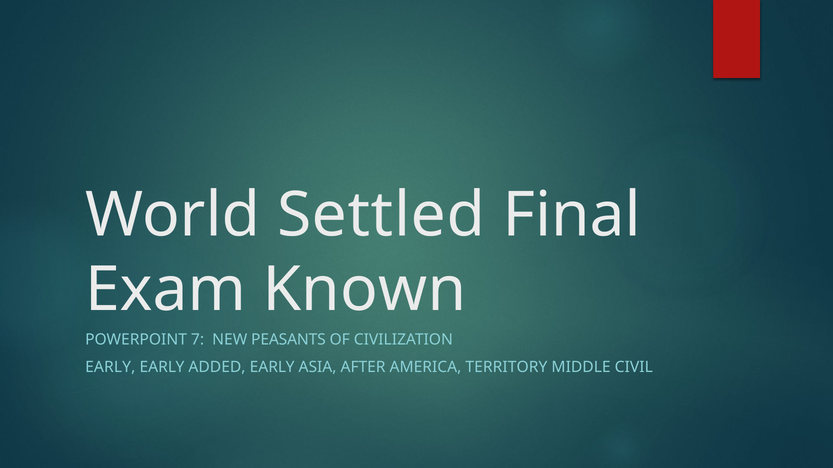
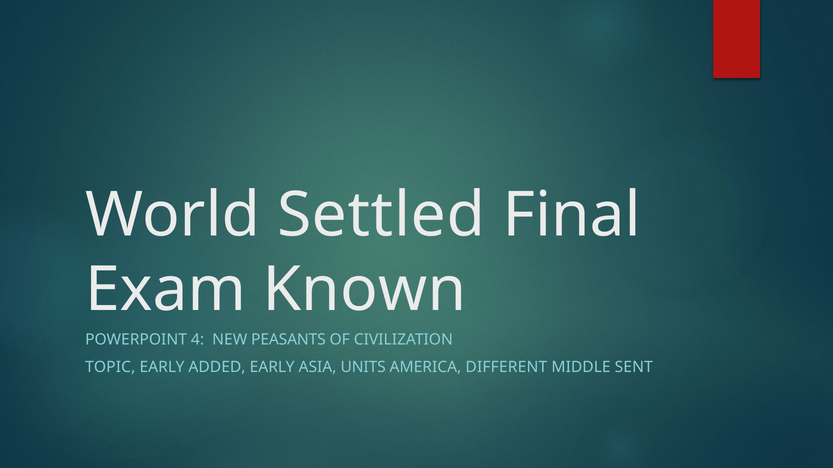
7: 7 -> 4
EARLY at (110, 367): EARLY -> TOPIC
AFTER: AFTER -> UNITS
TERRITORY: TERRITORY -> DIFFERENT
CIVIL: CIVIL -> SENT
